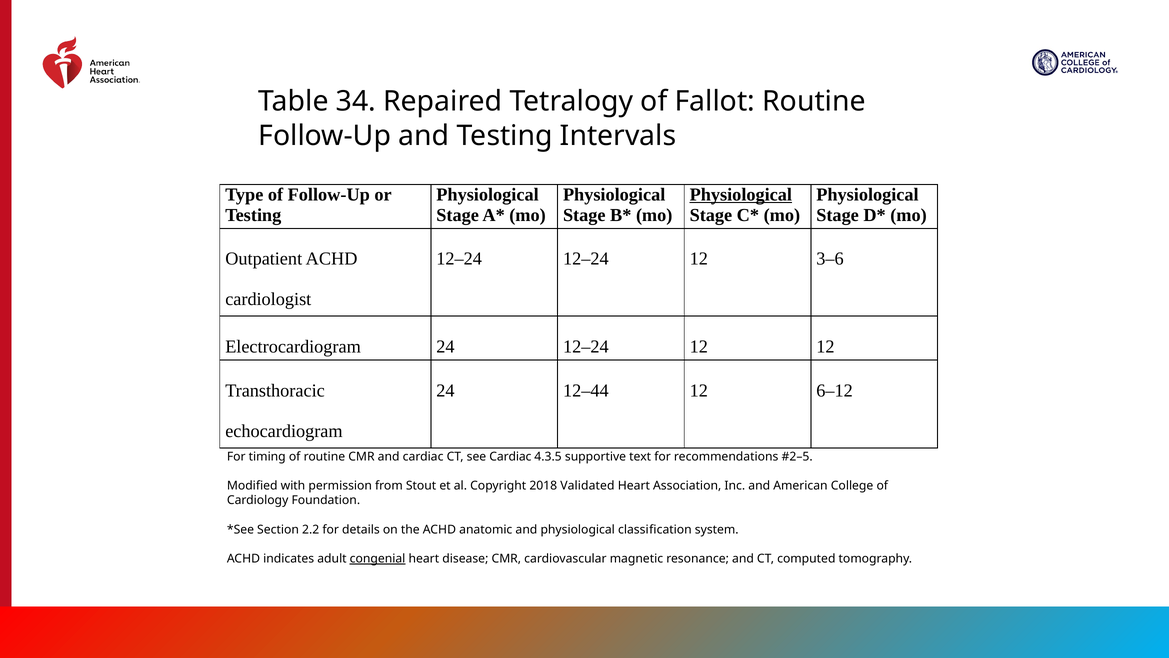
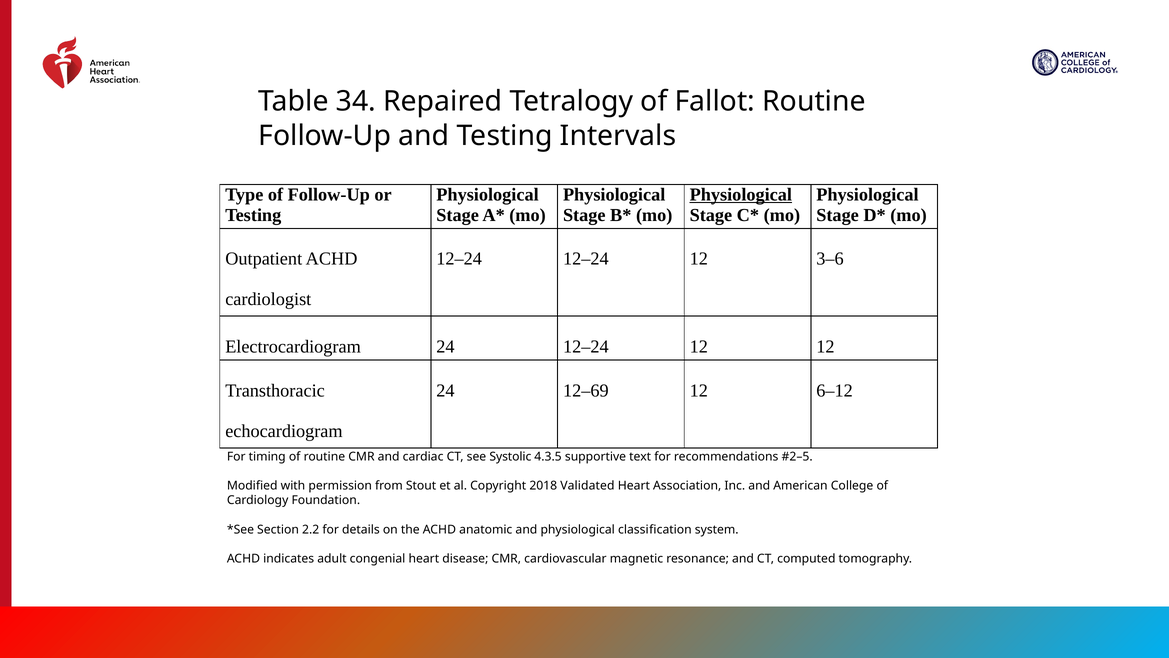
12–44: 12–44 -> 12–69
see Cardiac: Cardiac -> Systolic
congenial underline: present -> none
